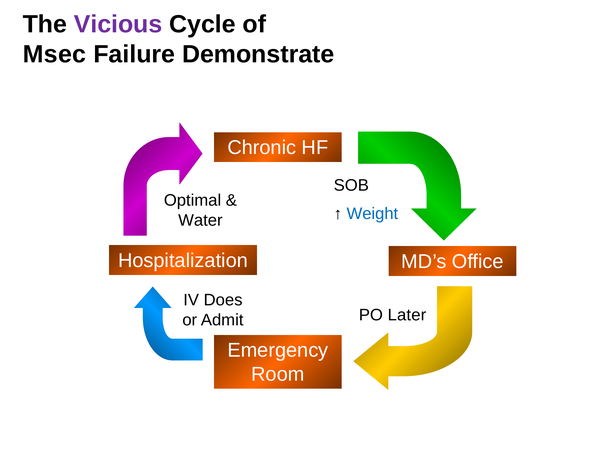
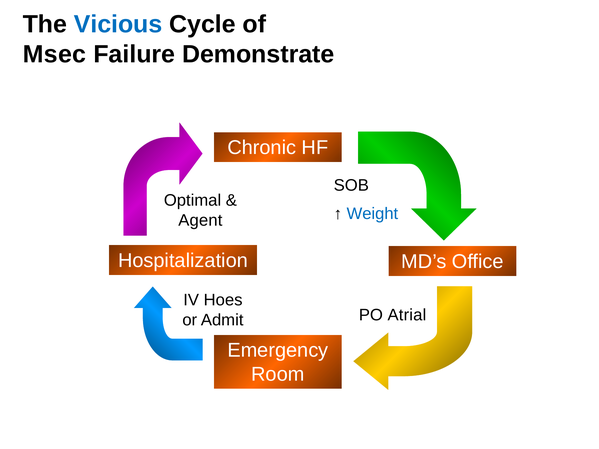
Vicious colour: purple -> blue
Water: Water -> Agent
Does: Does -> Hoes
Later: Later -> Atrial
